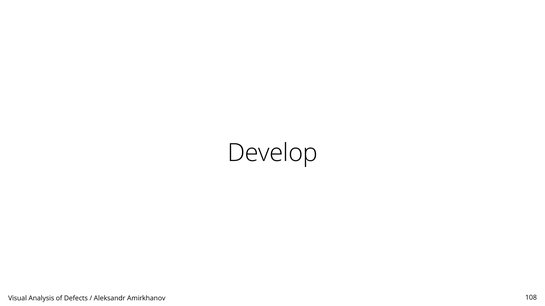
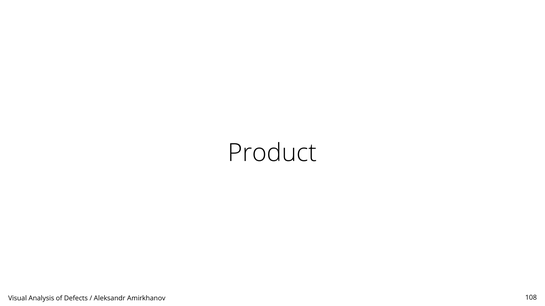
Develop: Develop -> Product
